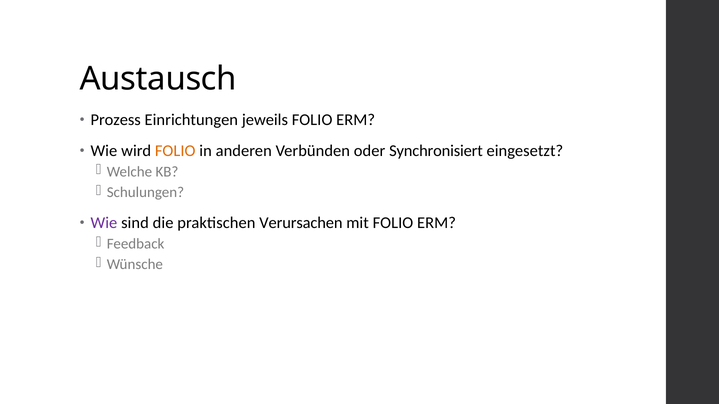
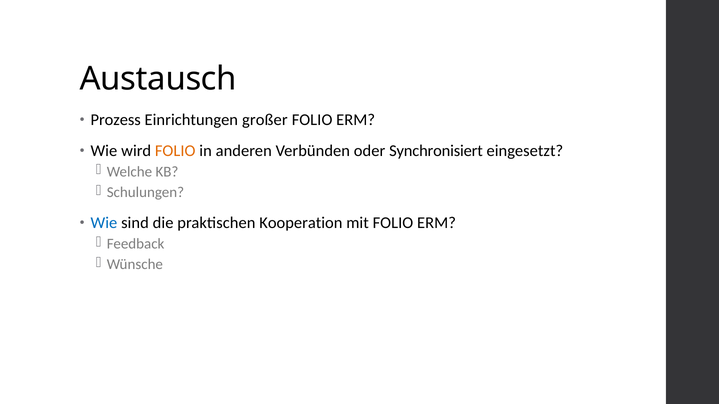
jeweils: jeweils -> großer
Wie at (104, 223) colour: purple -> blue
Verursachen: Verursachen -> Kooperation
